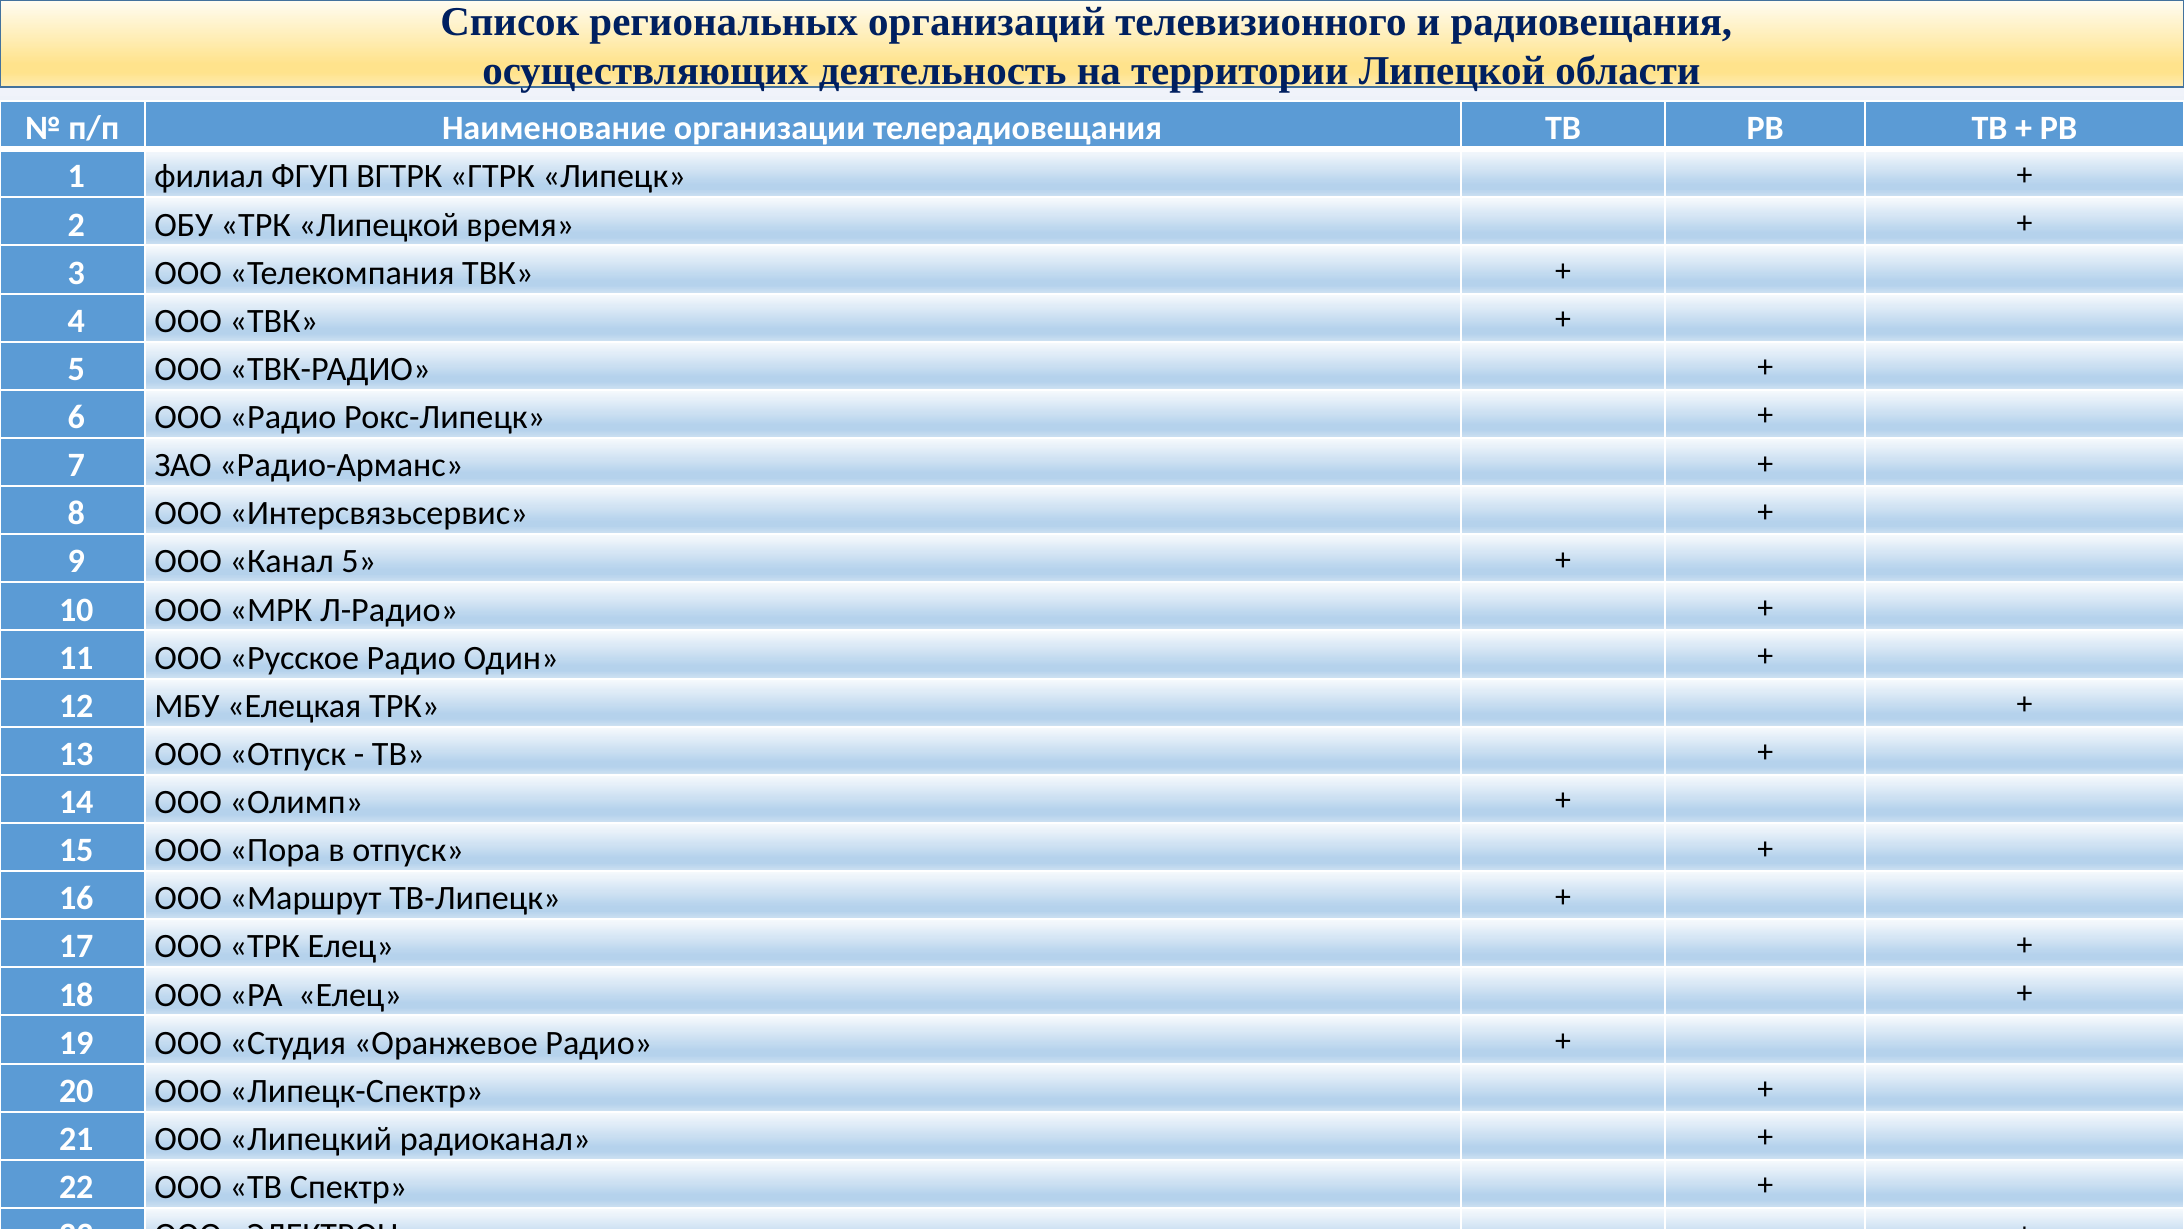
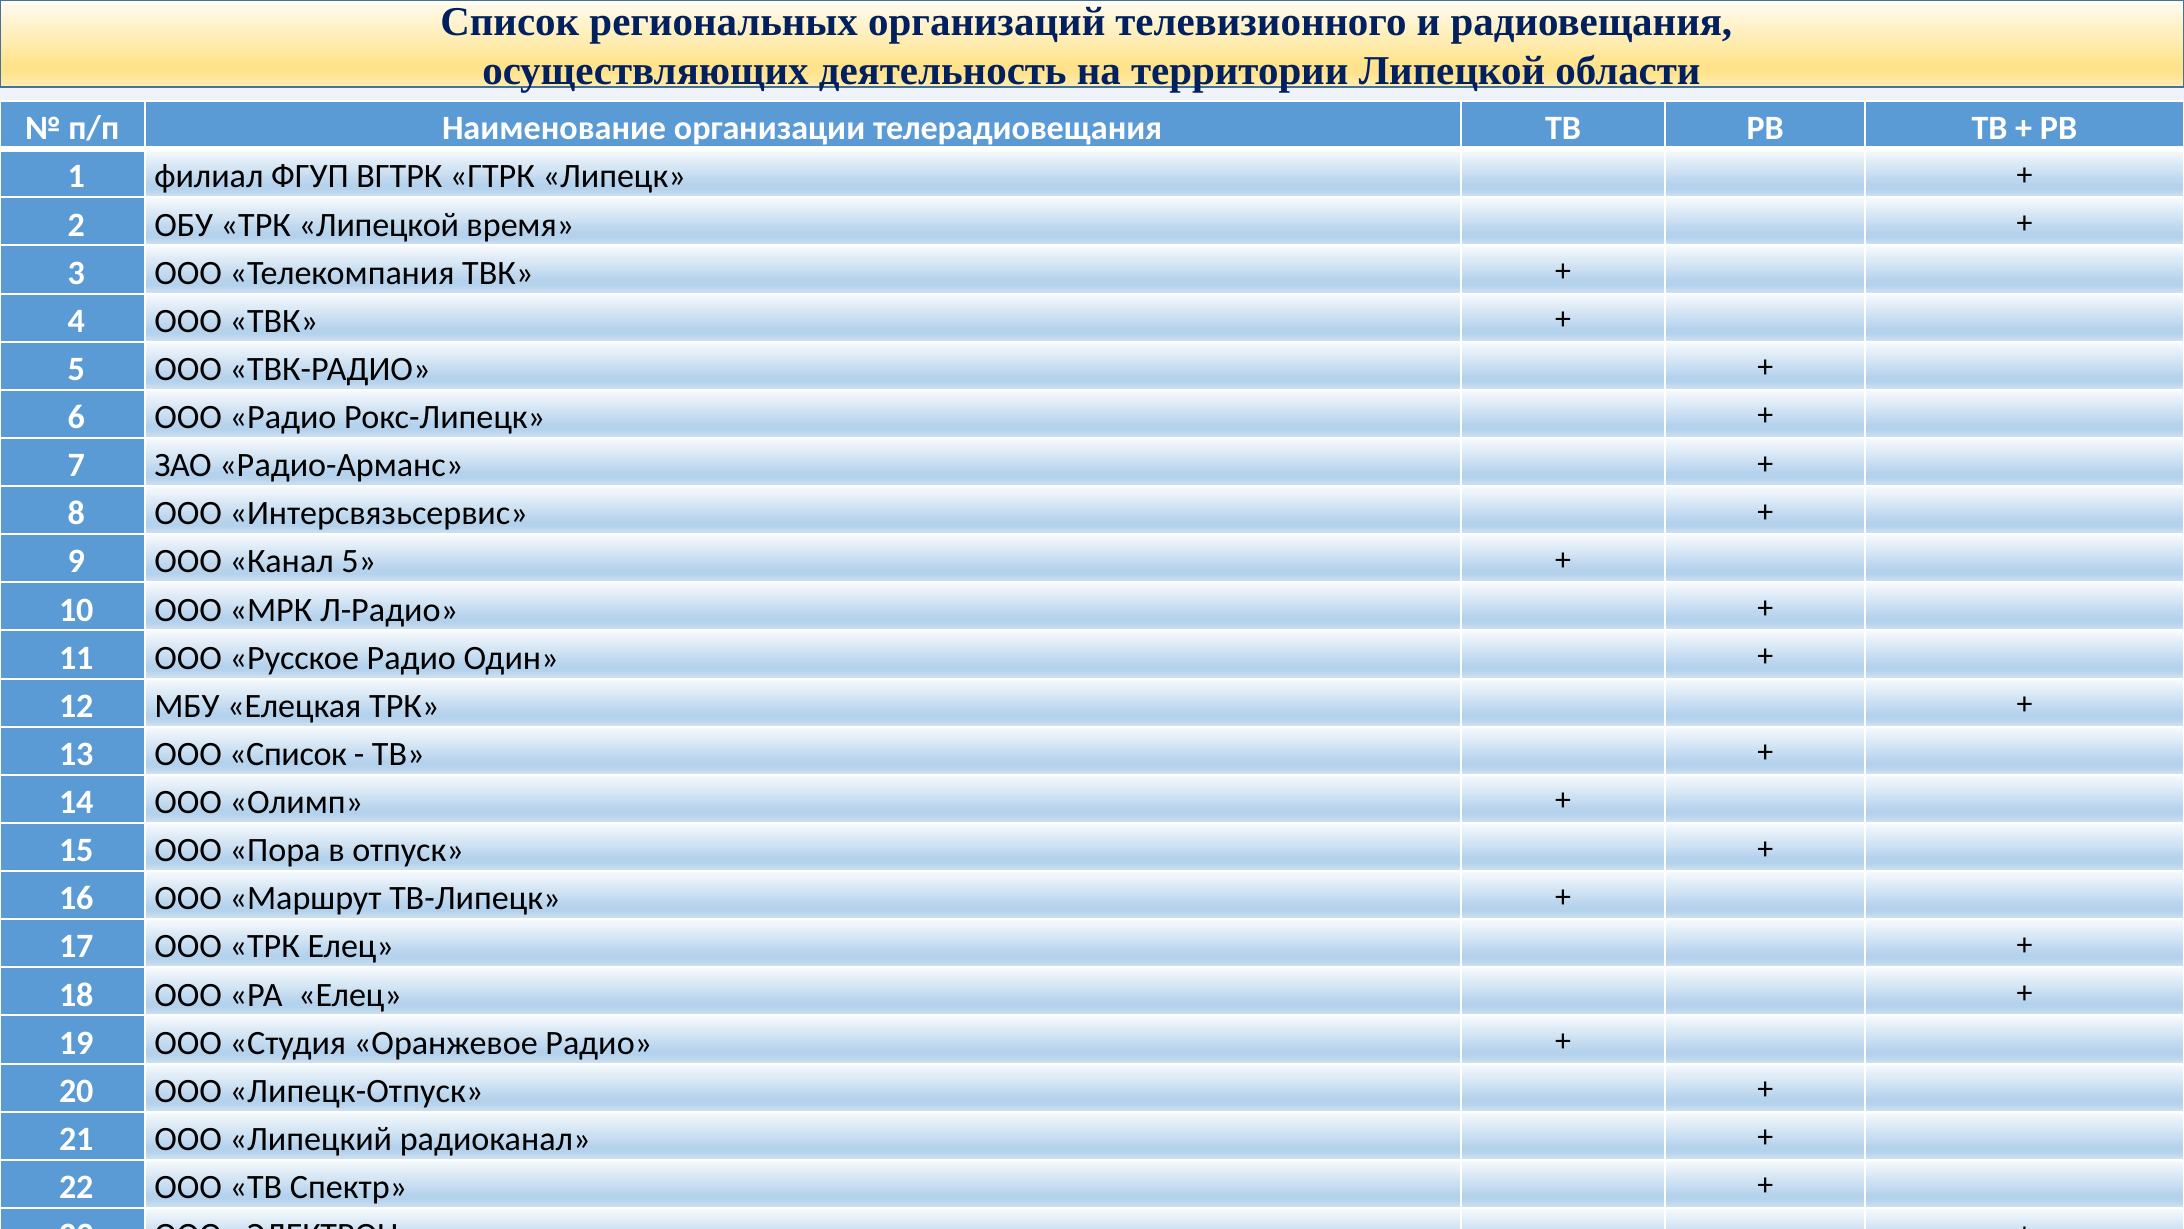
ООО Отпуск: Отпуск -> Список
Липецк-Спектр: Липецк-Спектр -> Липецк-Отпуск
